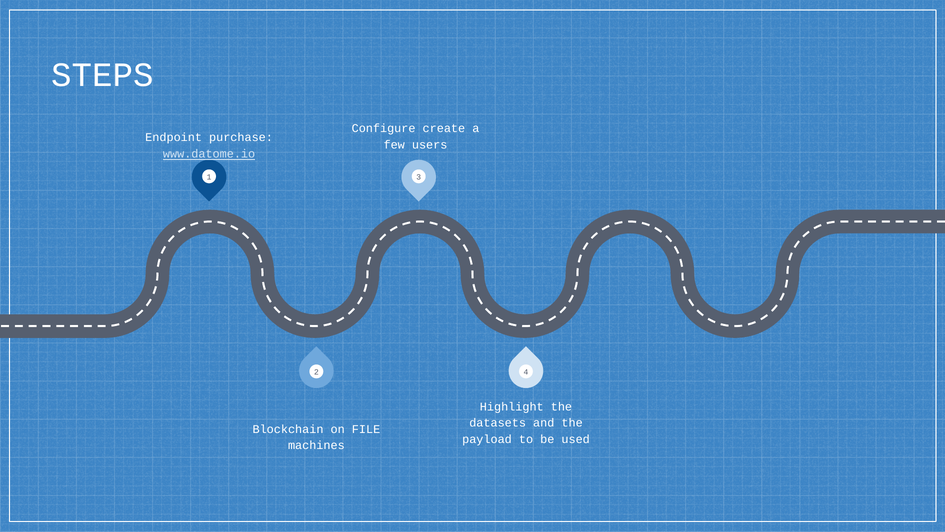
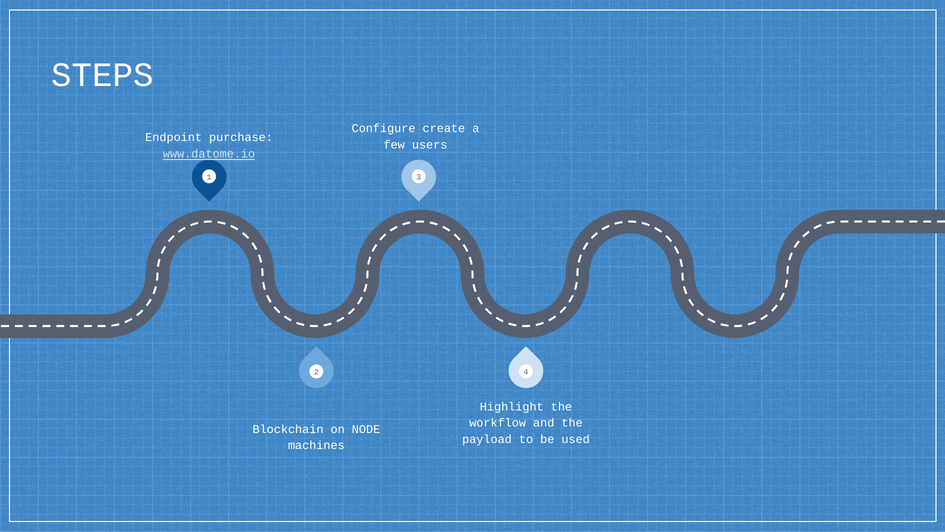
datasets: datasets -> workflow
FILE: FILE -> NODE
